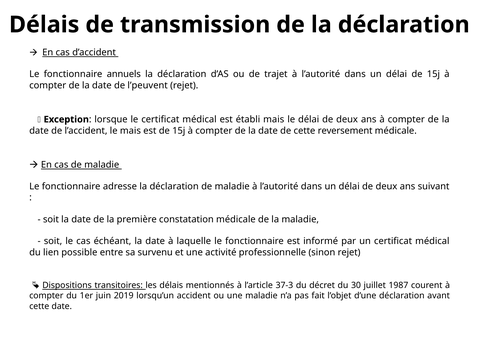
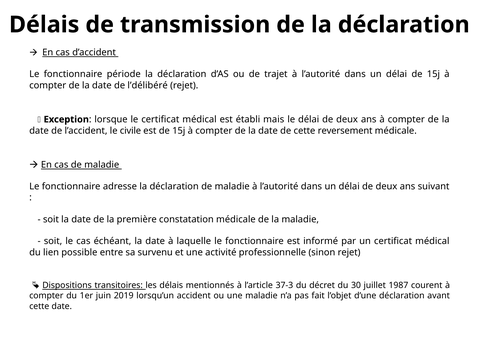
annuels: annuels -> période
l’peuvent: l’peuvent -> l’délibéré
le mais: mais -> civile
